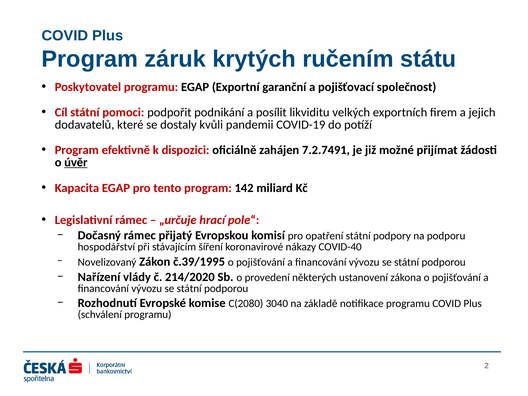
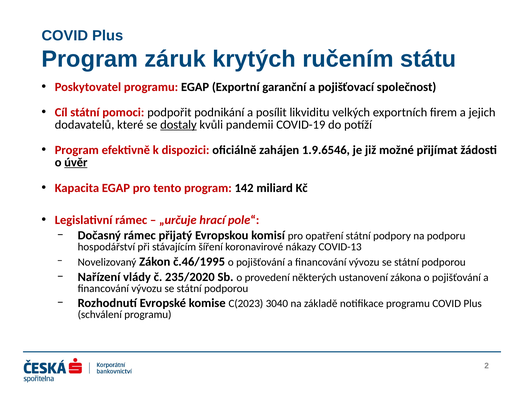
dostaly underline: none -> present
7.2.7491: 7.2.7491 -> 1.9.6546
COVID-40: COVID-40 -> COVID-13
č.39/1995: č.39/1995 -> č.46/1995
214/2020: 214/2020 -> 235/2020
C(2080: C(2080 -> C(2023
